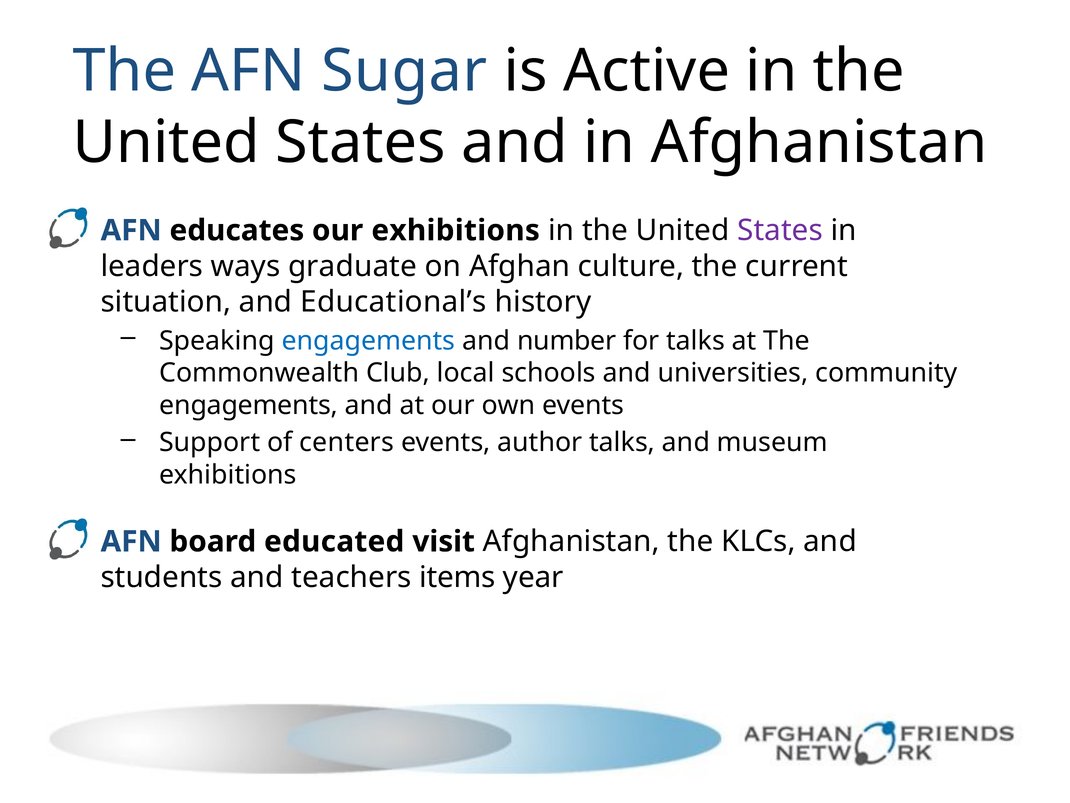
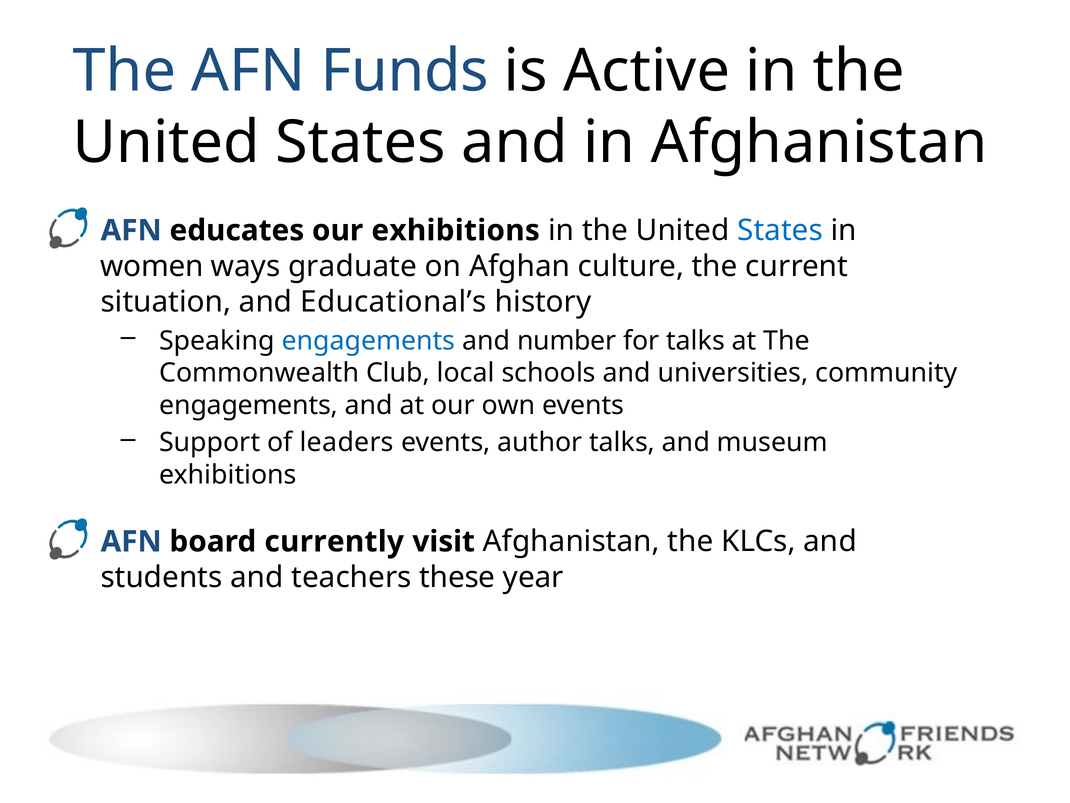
Sugar: Sugar -> Funds
States at (780, 230) colour: purple -> blue
leaders: leaders -> women
centers: centers -> leaders
educated: educated -> currently
items: items -> these
